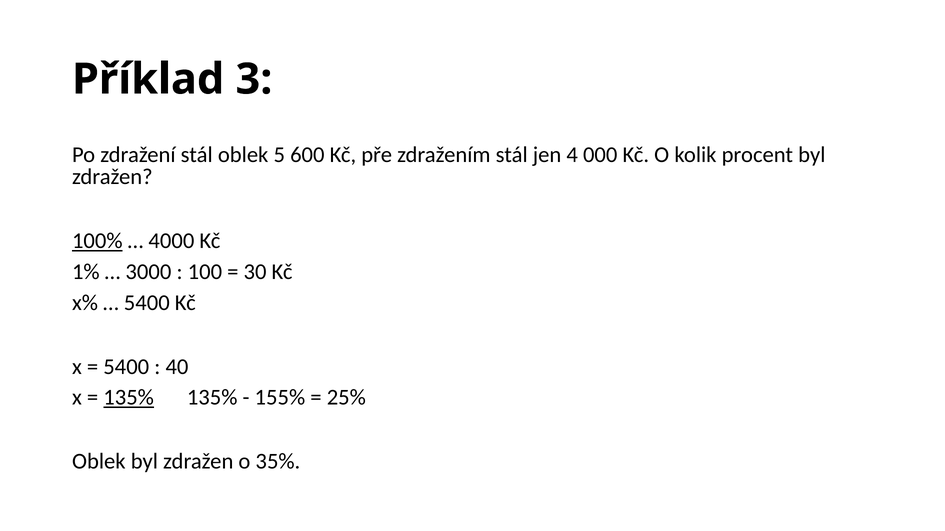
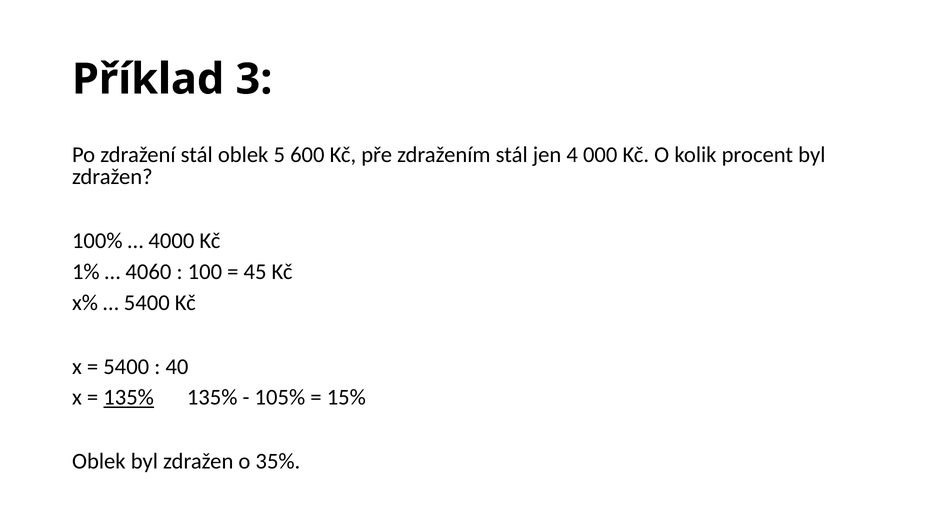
100% underline: present -> none
3000: 3000 -> 4060
30: 30 -> 45
155%: 155% -> 105%
25%: 25% -> 15%
